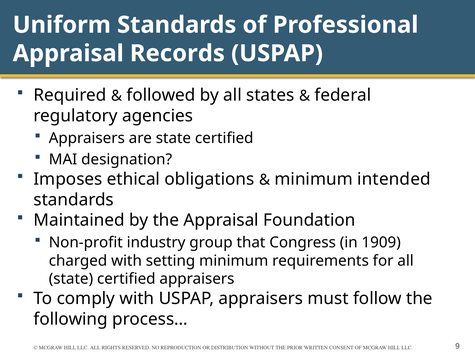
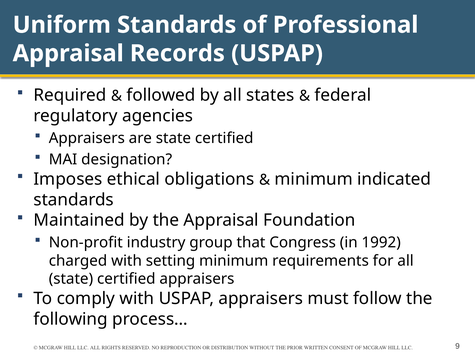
intended: intended -> indicated
1909: 1909 -> 1992
